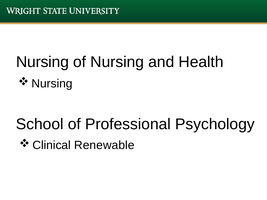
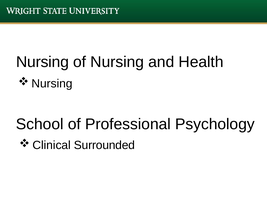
Renewable: Renewable -> Surrounded
